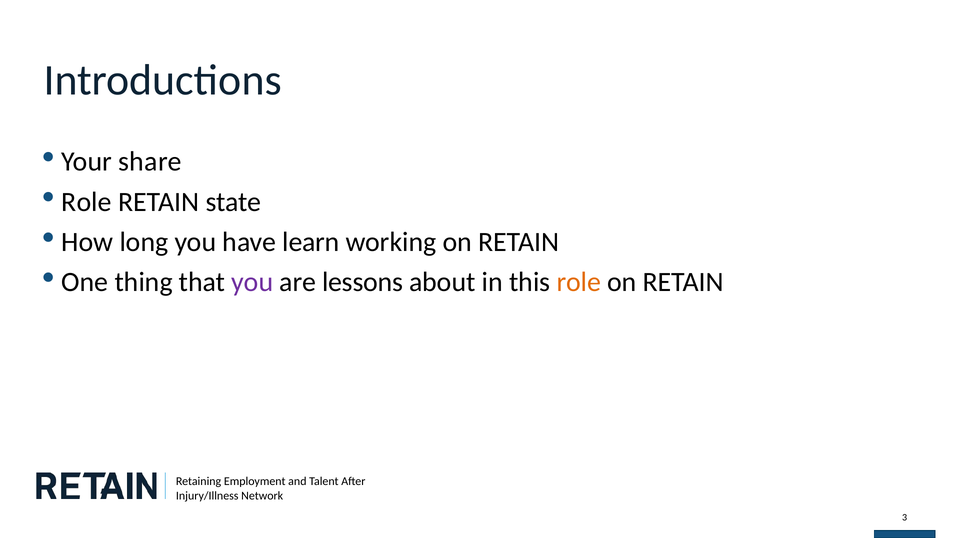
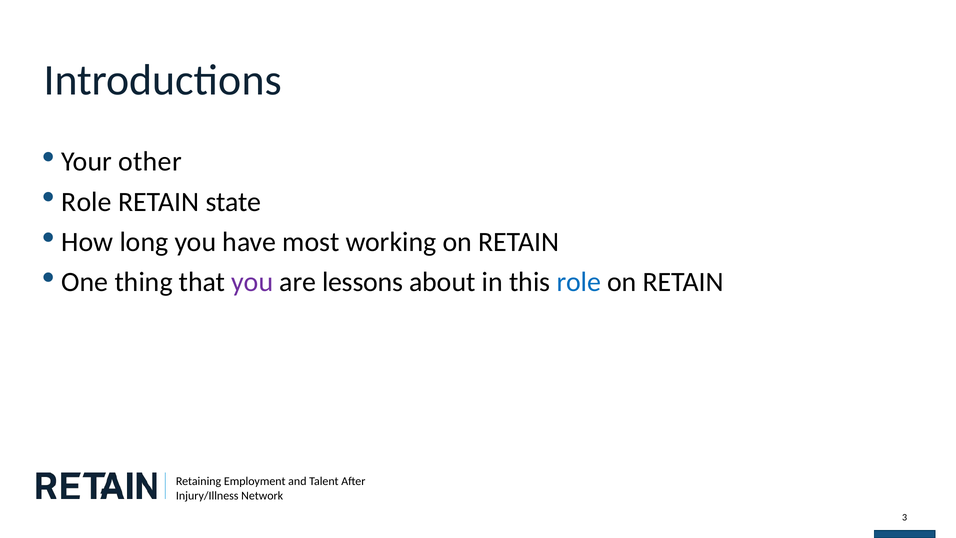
share: share -> other
learn: learn -> most
role at (579, 282) colour: orange -> blue
